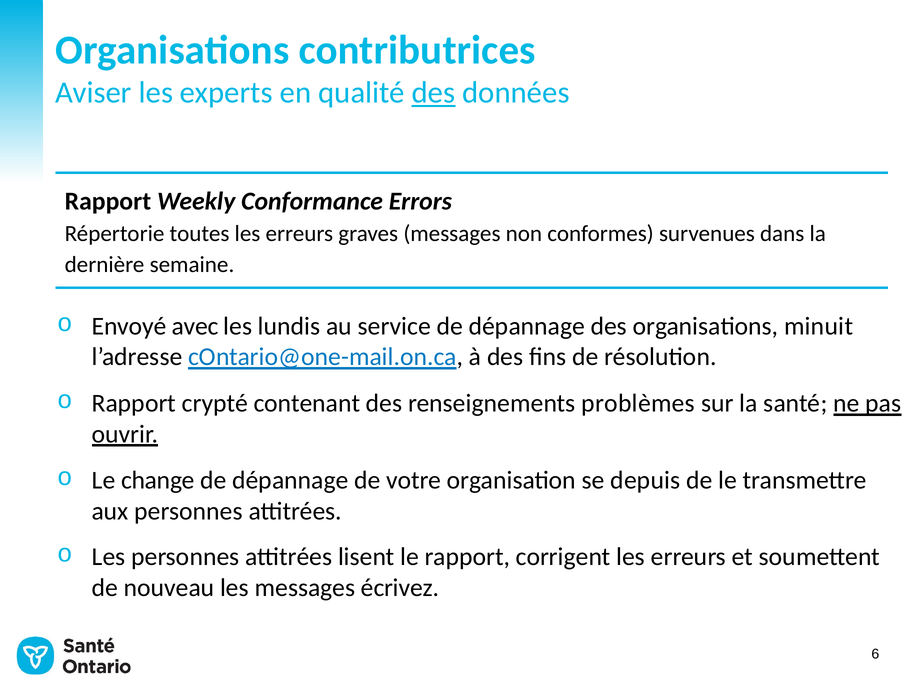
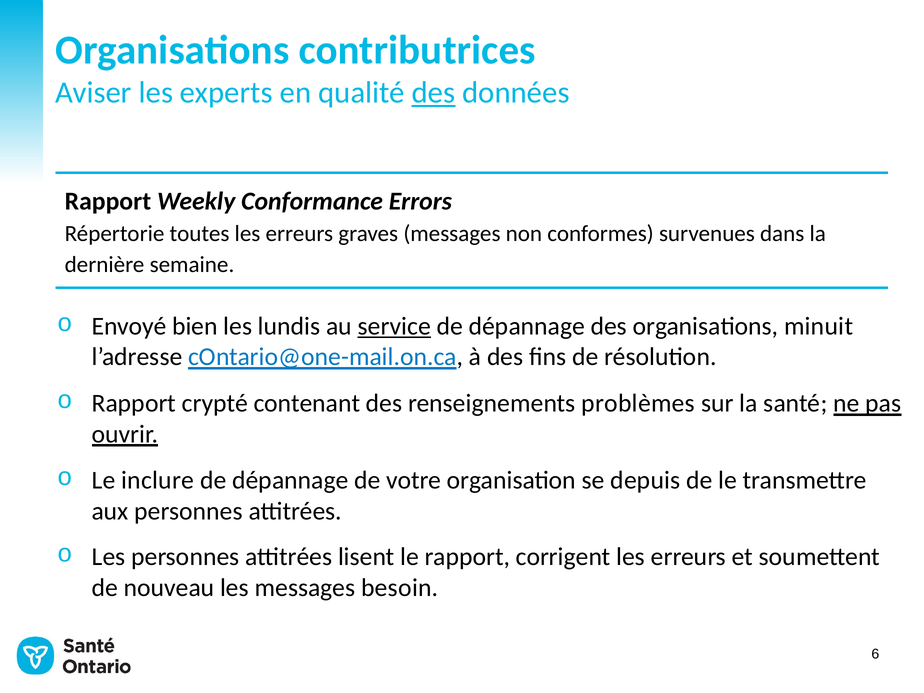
avec: avec -> bien
service underline: none -> present
change: change -> inclure
écrivez: écrivez -> besoin
